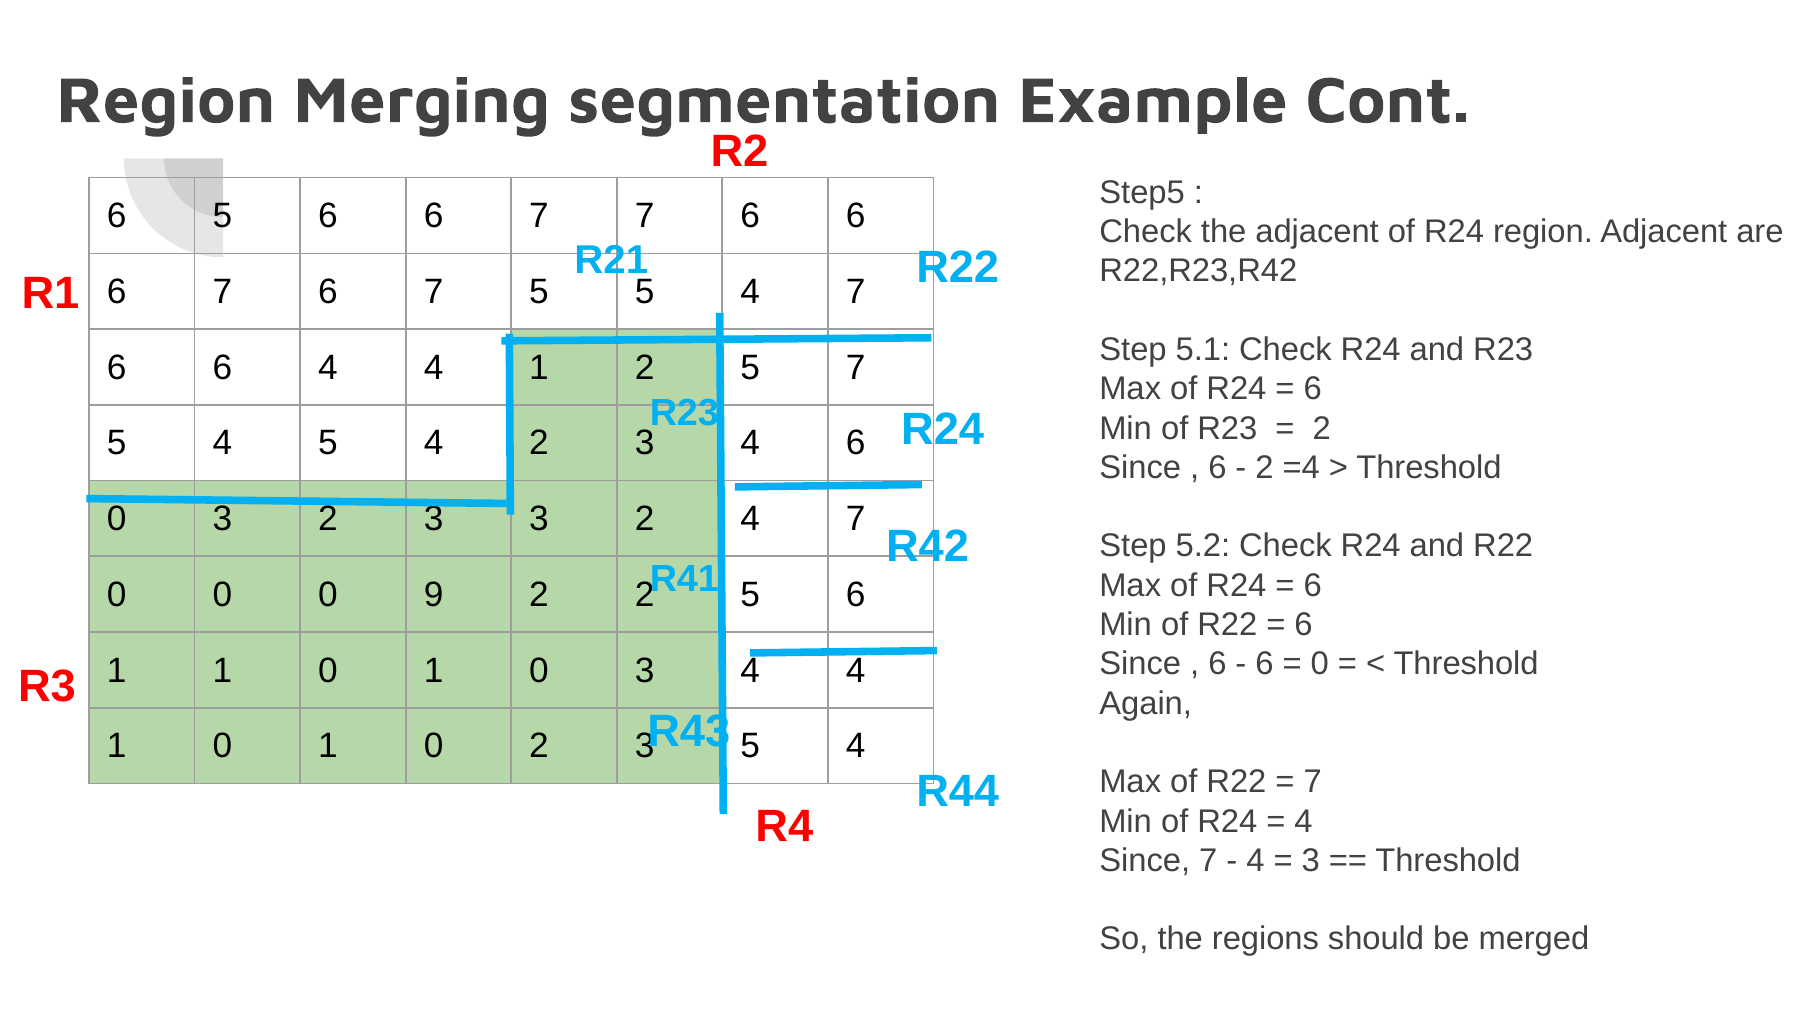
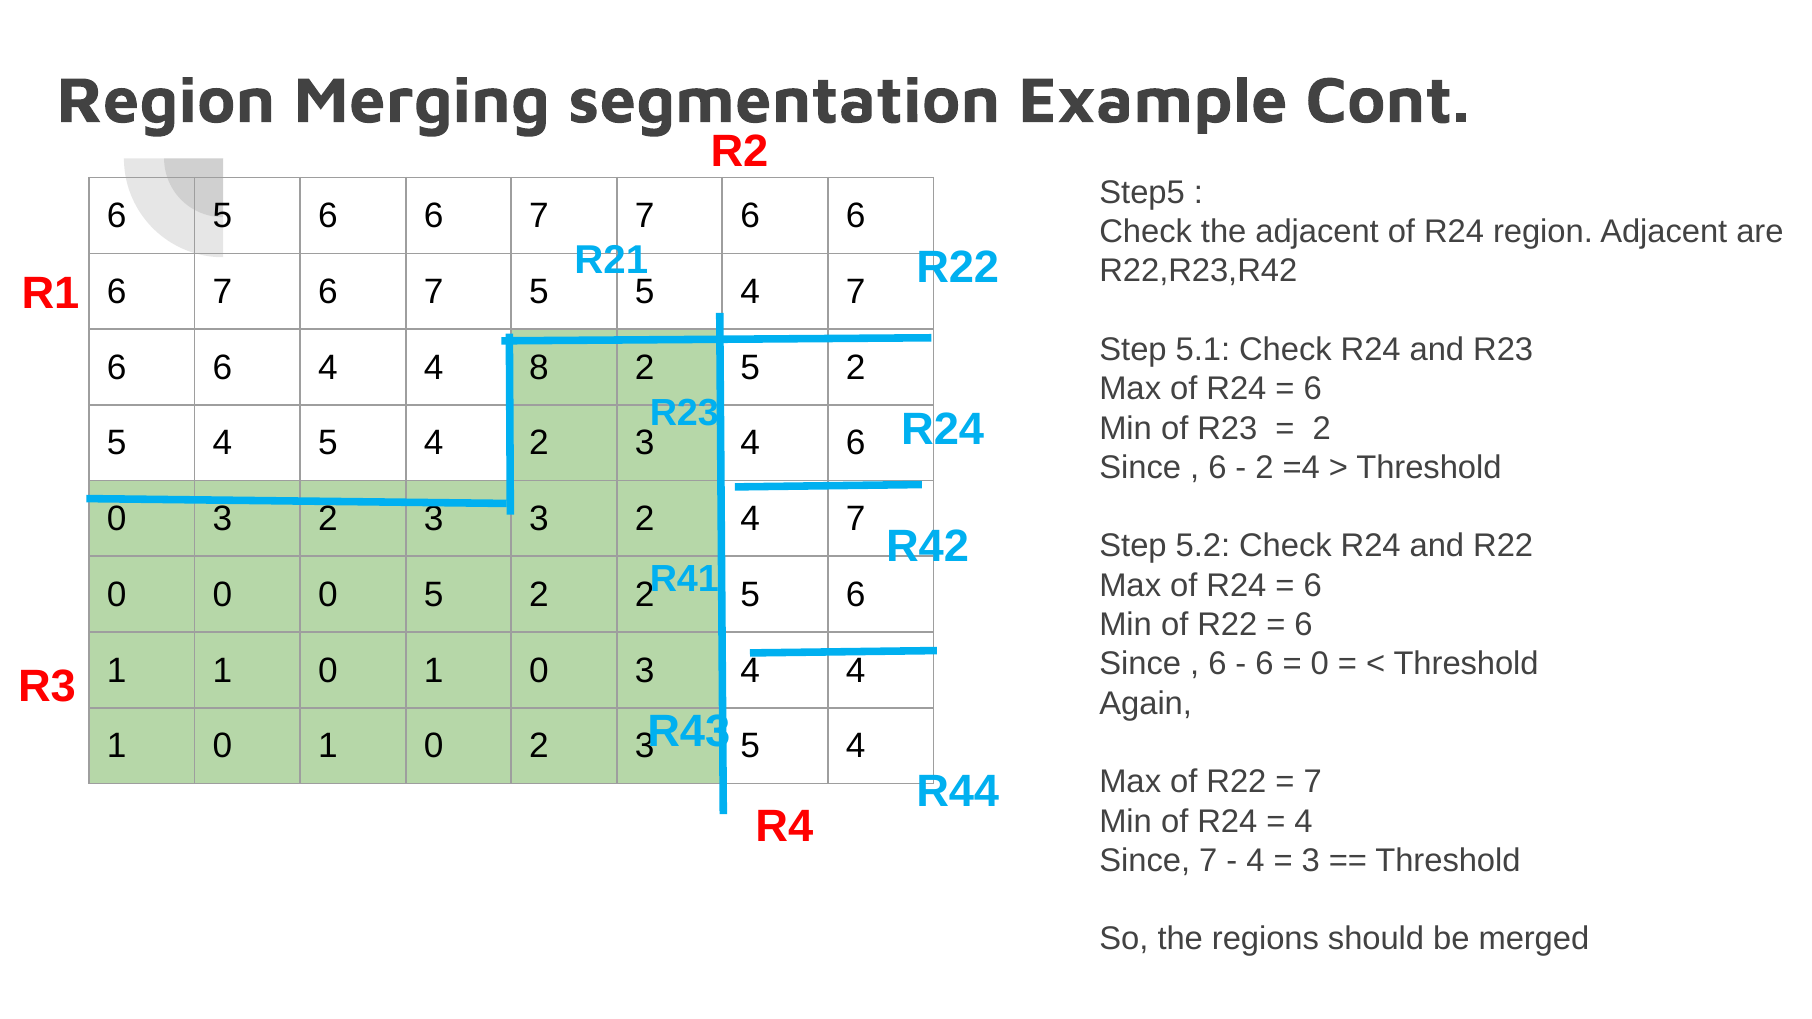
6 4 4 1: 1 -> 8
2 5 7: 7 -> 2
0 9: 9 -> 5
